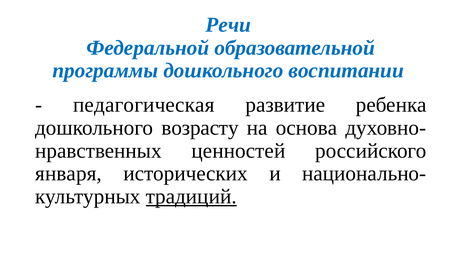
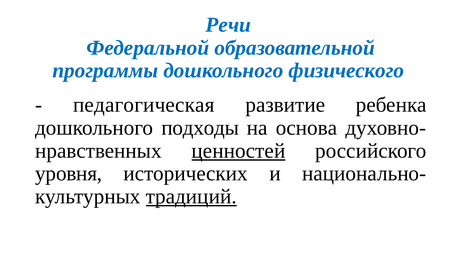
воспитании: воспитании -> физического
возрасту: возрасту -> подходы
ценностей underline: none -> present
января: января -> уровня
